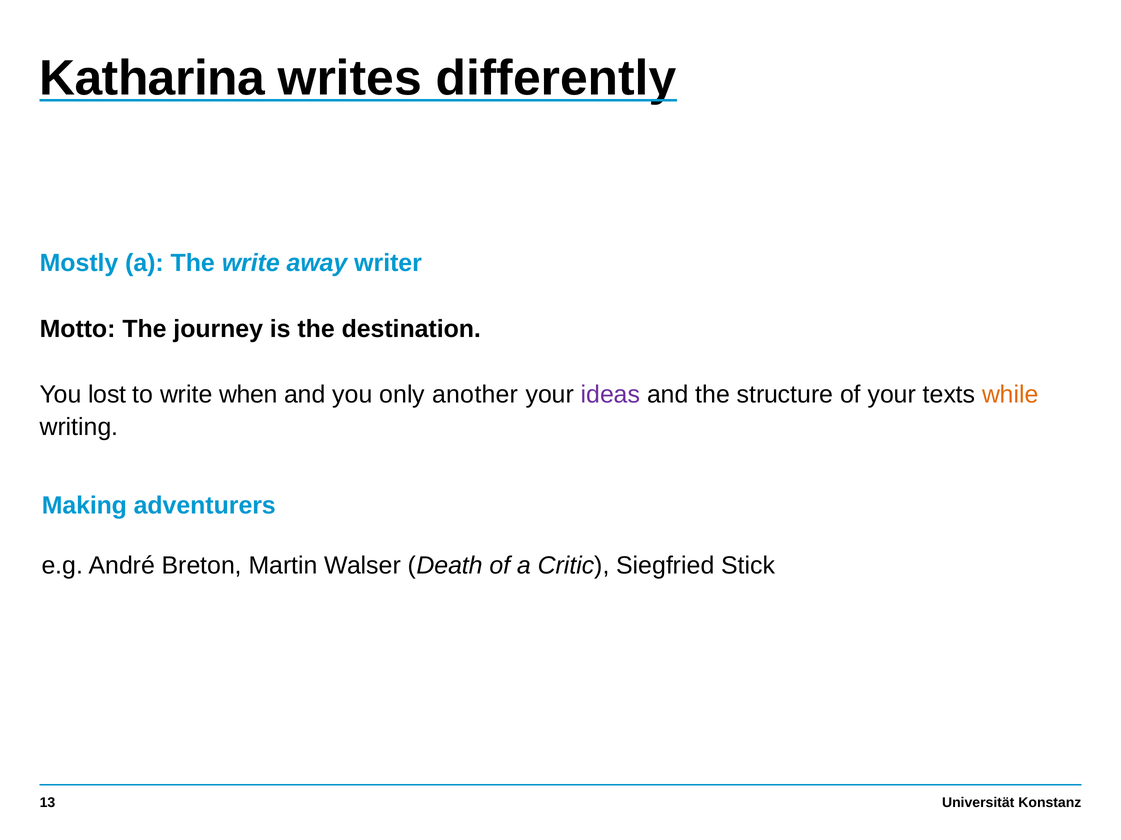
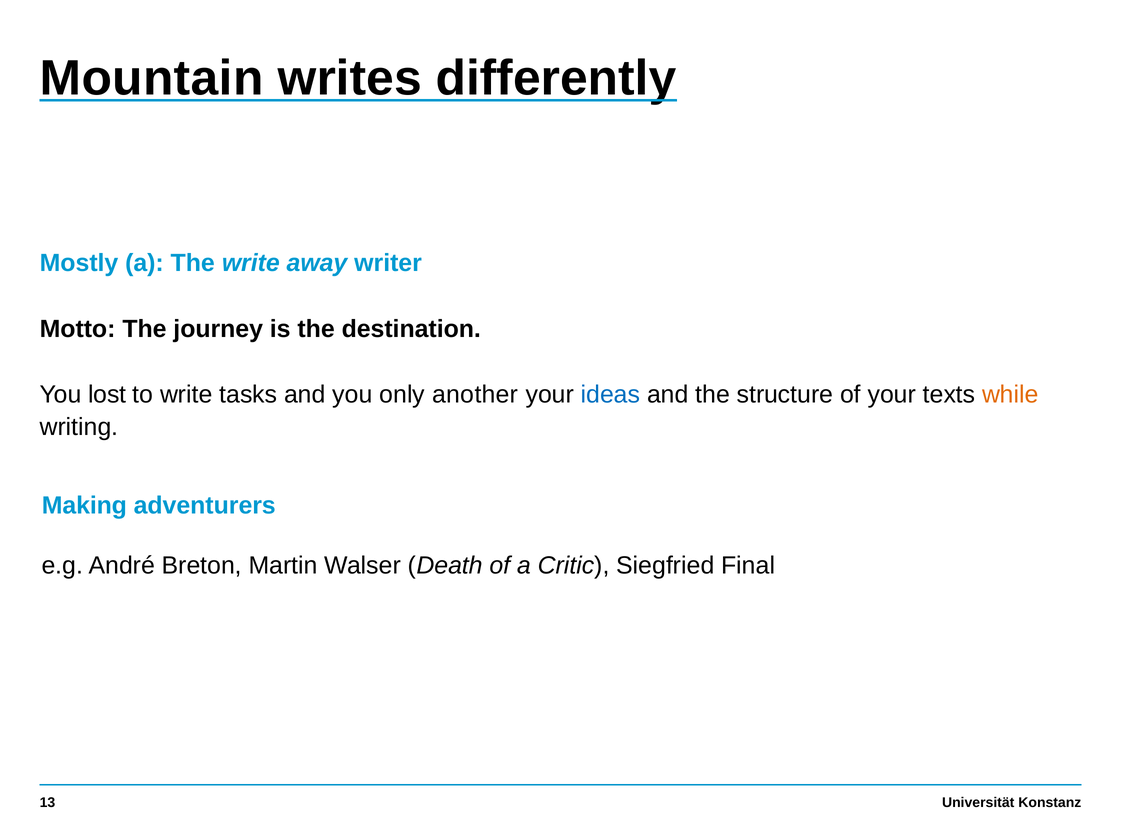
Katharina: Katharina -> Mountain
when: when -> tasks
ideas colour: purple -> blue
Stick: Stick -> Final
